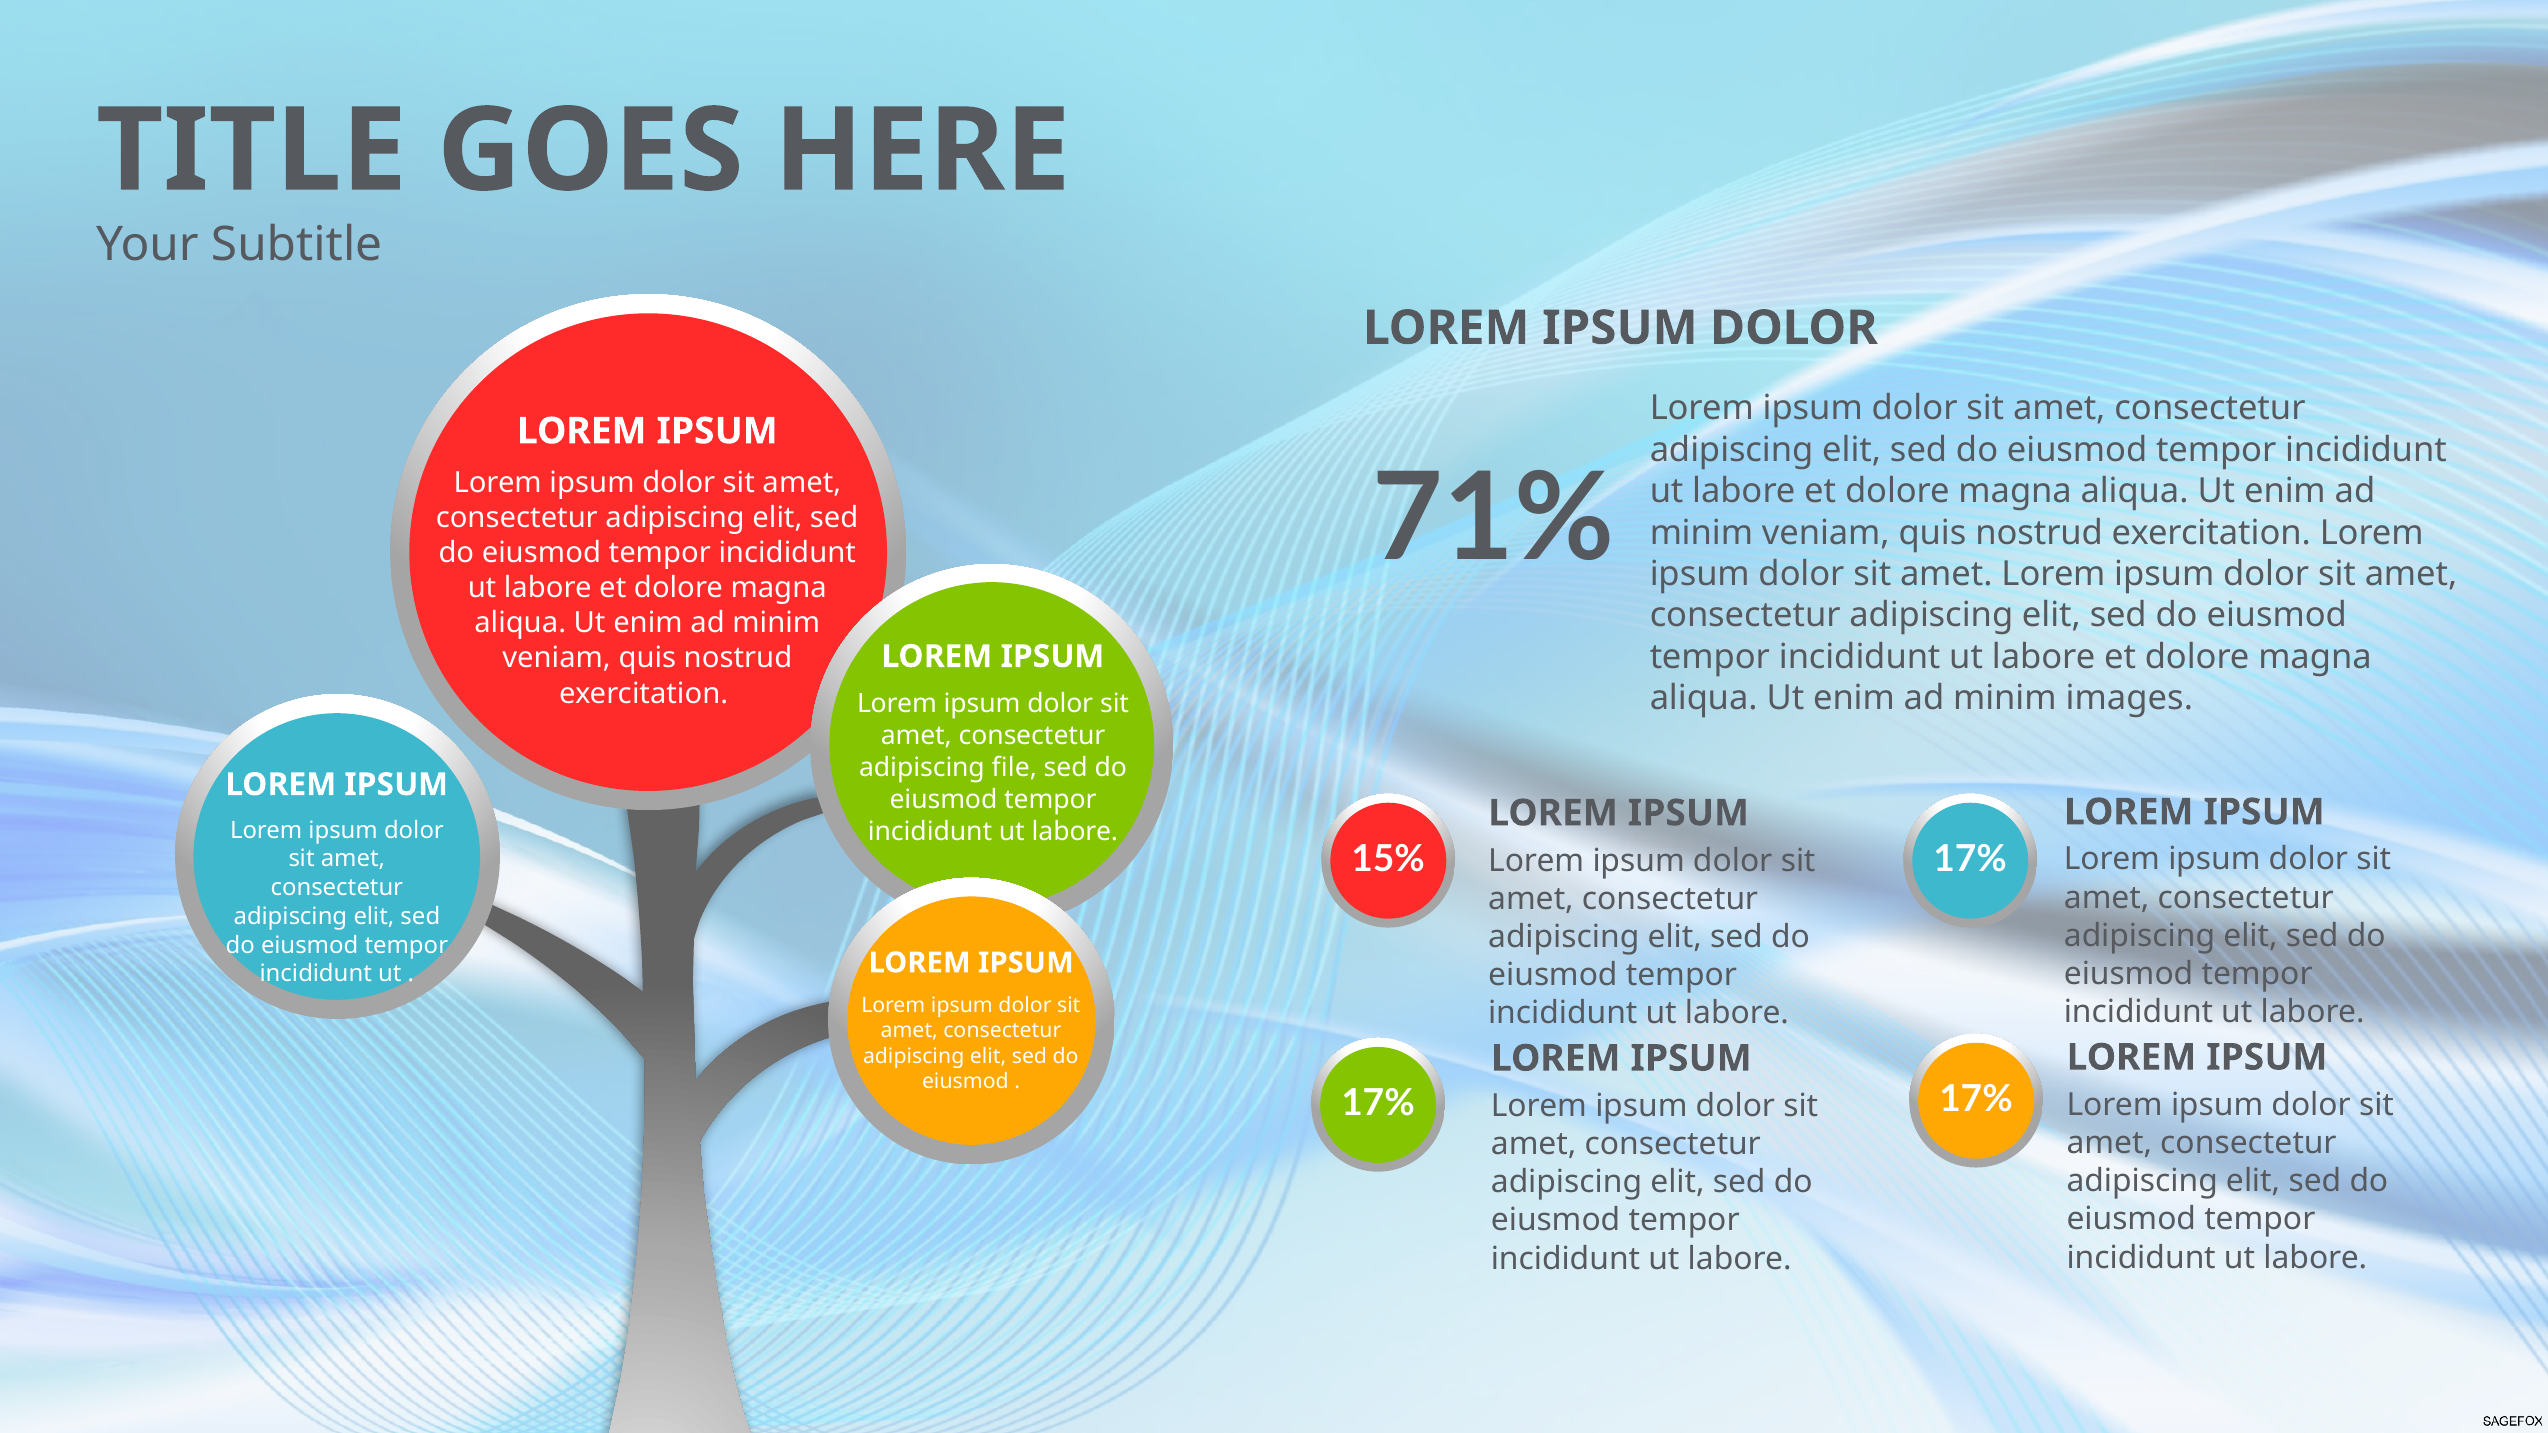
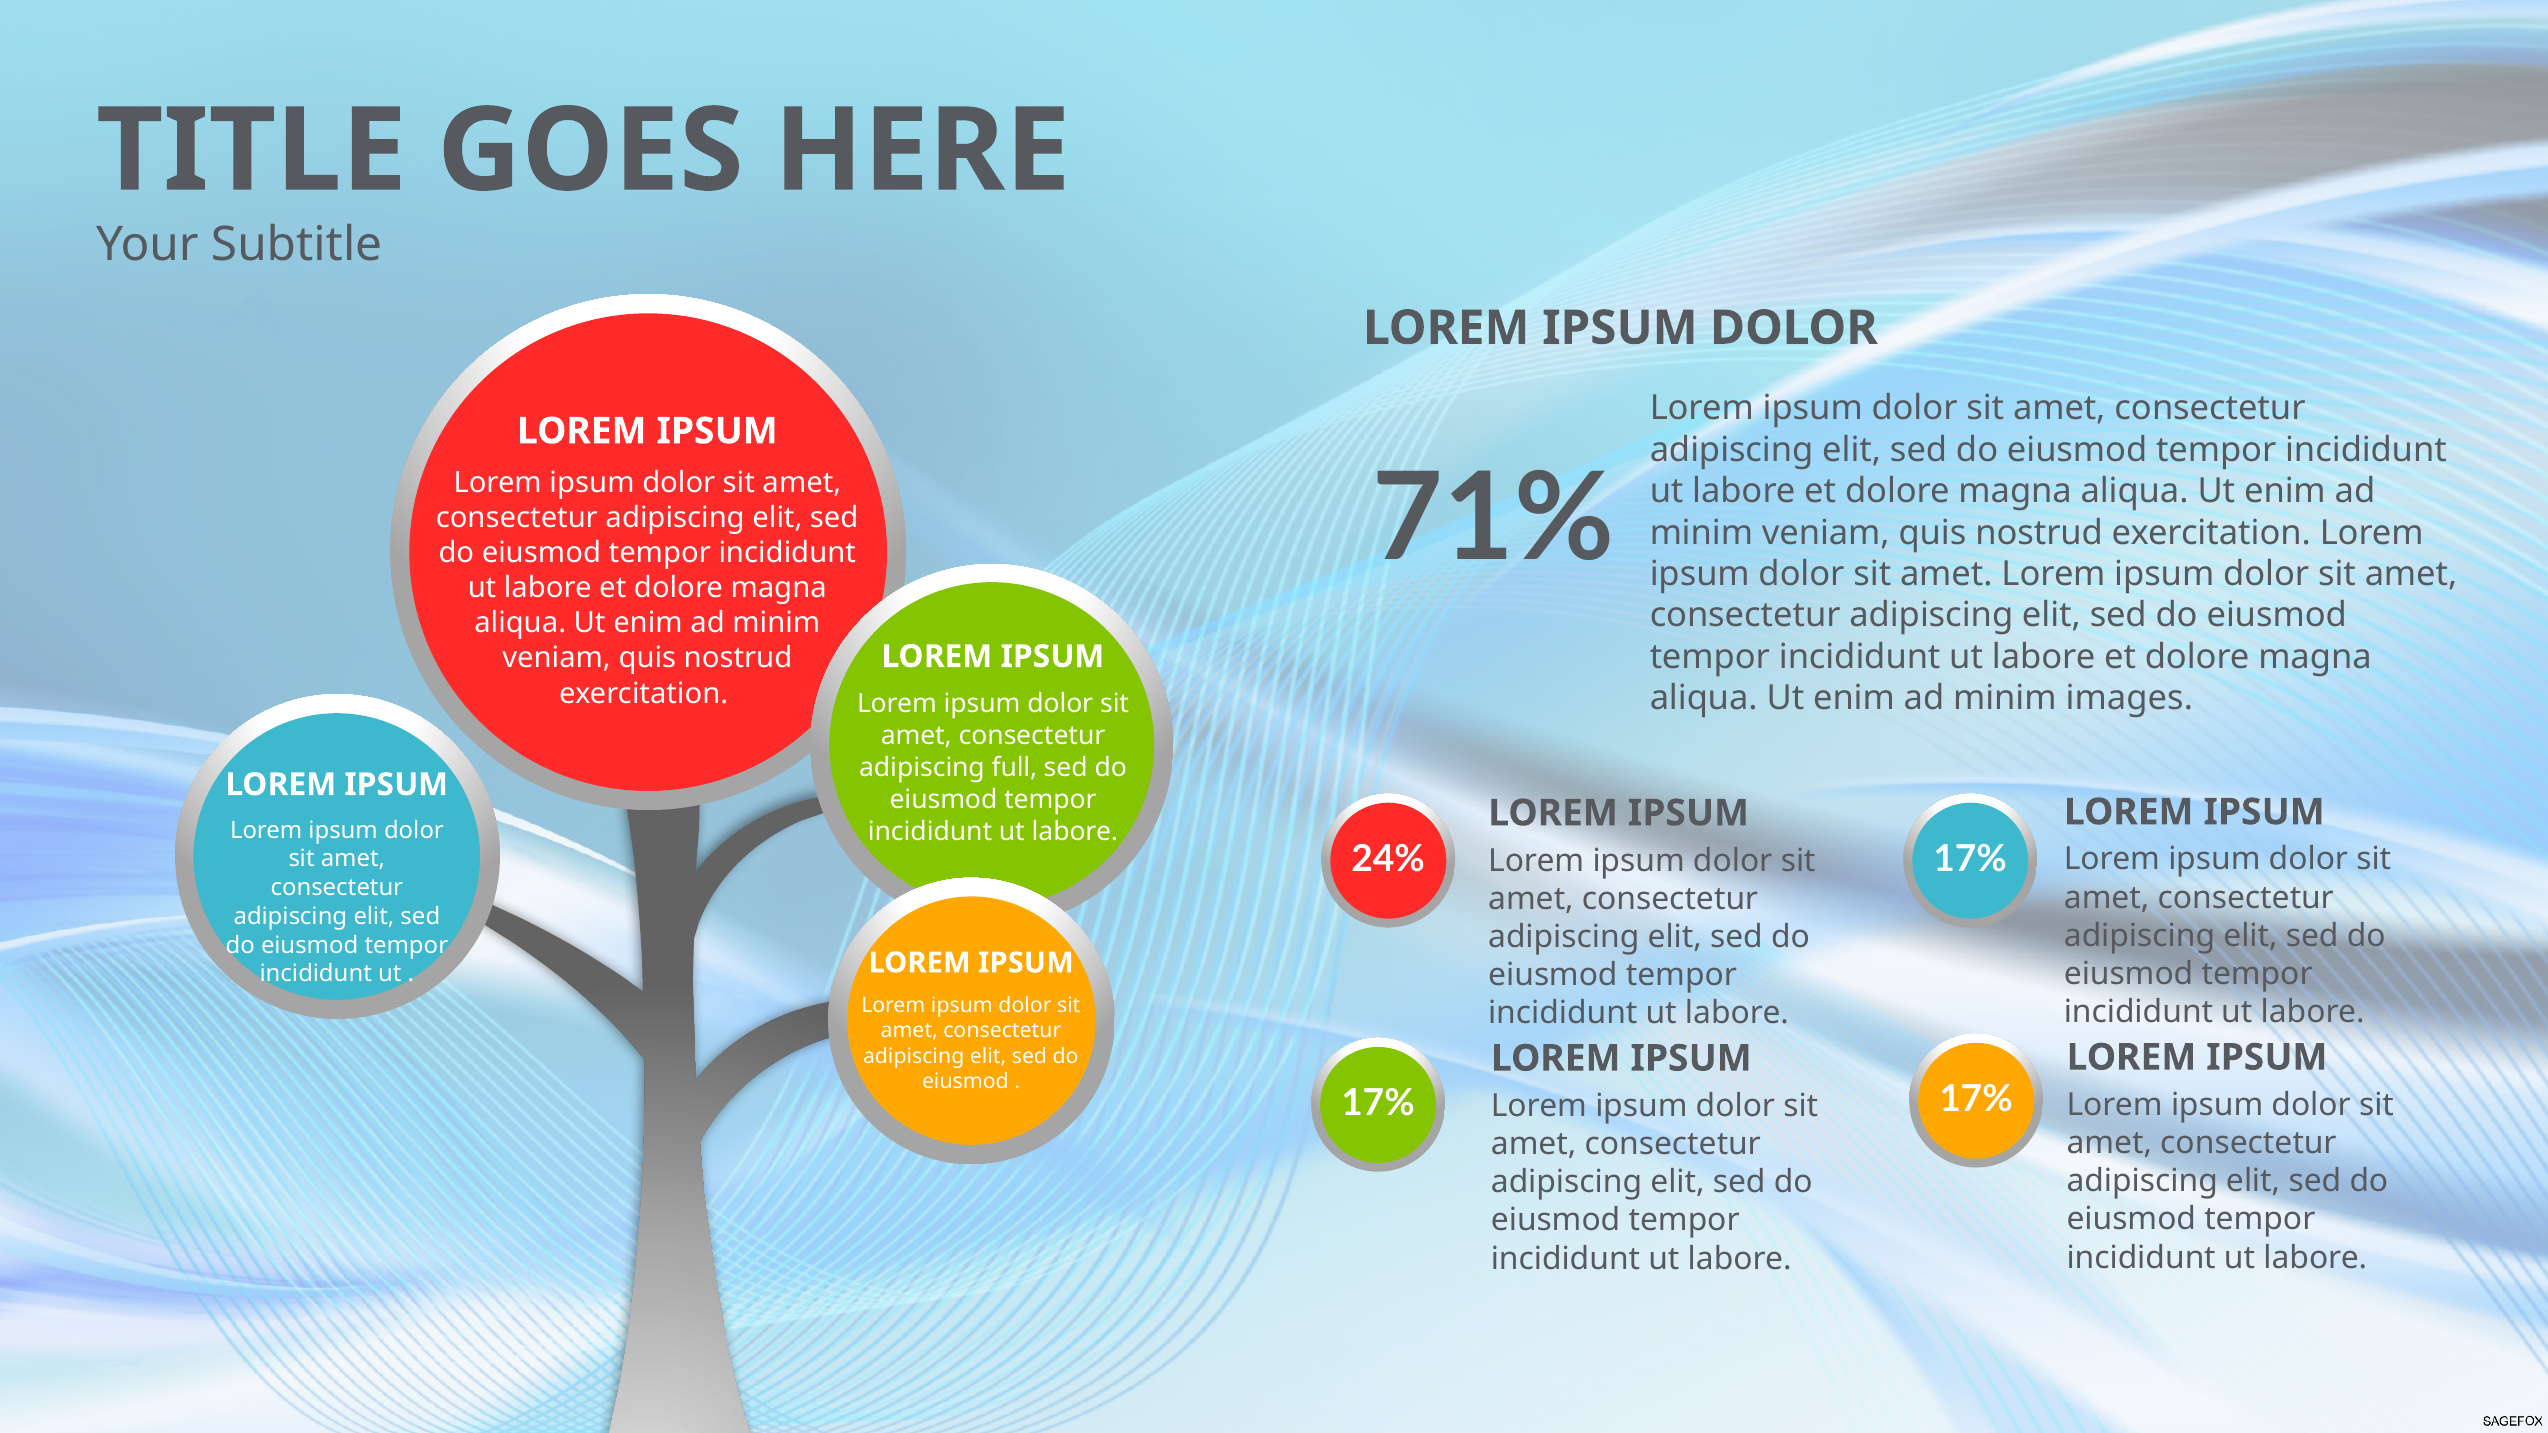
file: file -> full
15%: 15% -> 24%
